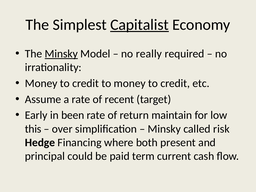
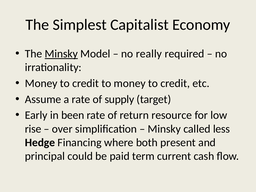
Capitalist underline: present -> none
recent: recent -> supply
maintain: maintain -> resource
this: this -> rise
risk: risk -> less
